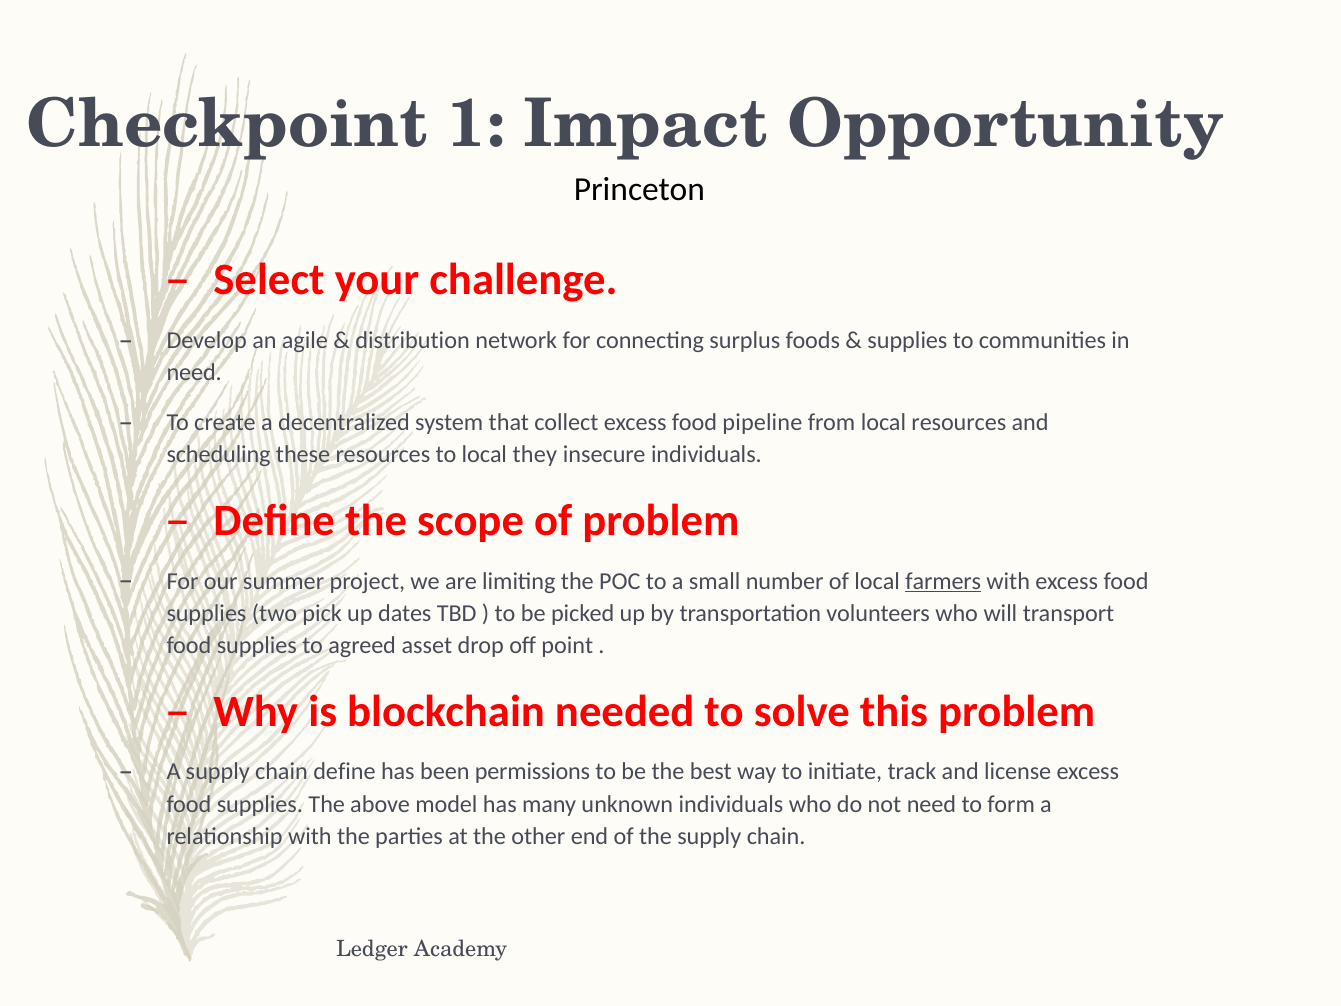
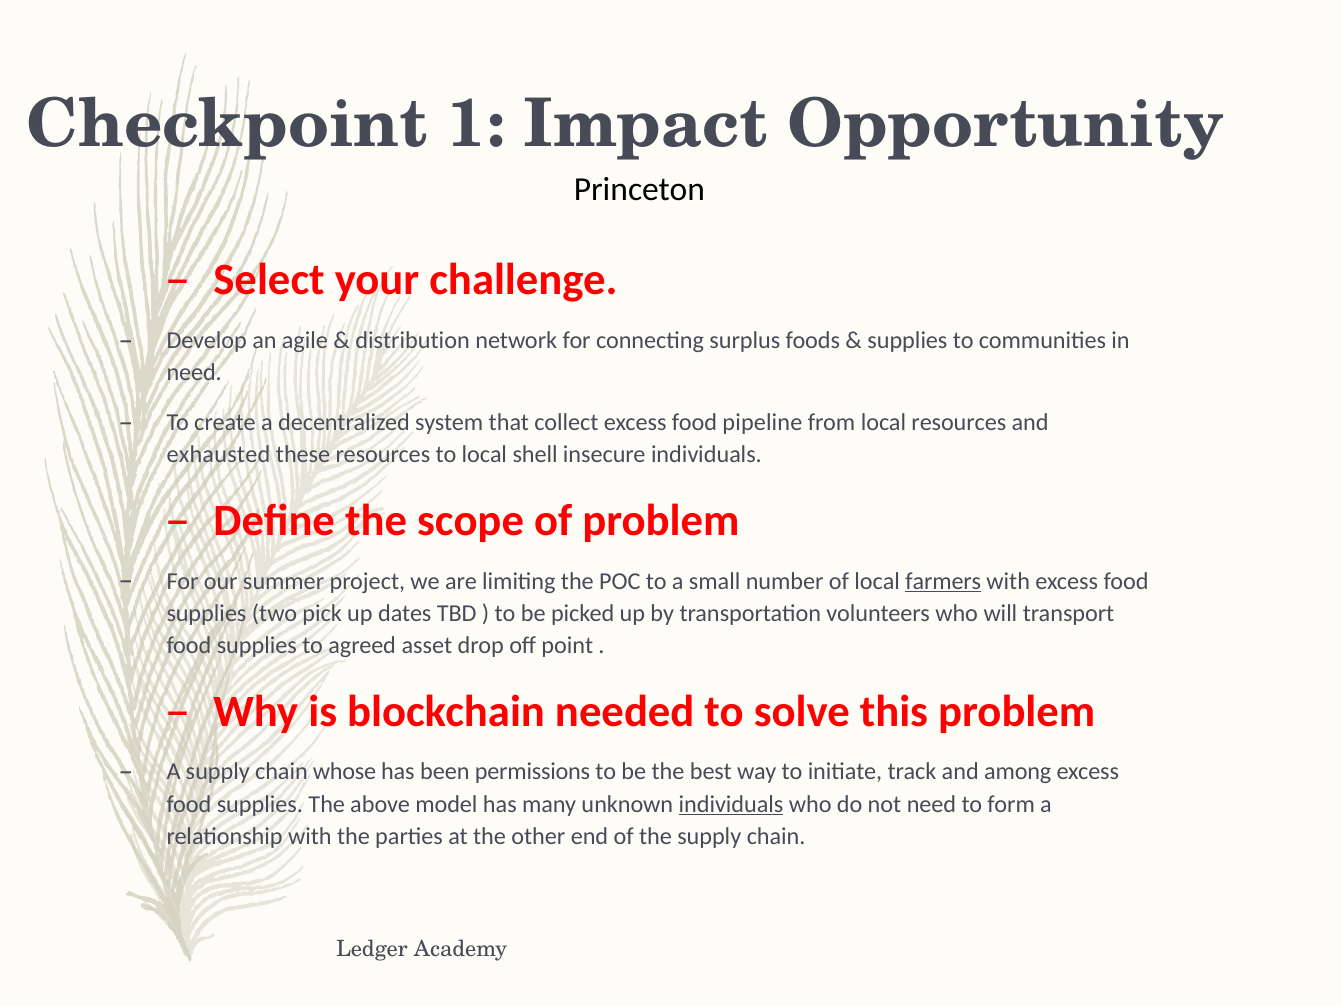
scheduling: scheduling -> exhausted
they: they -> shell
chain define: define -> whose
license: license -> among
individuals at (731, 804) underline: none -> present
